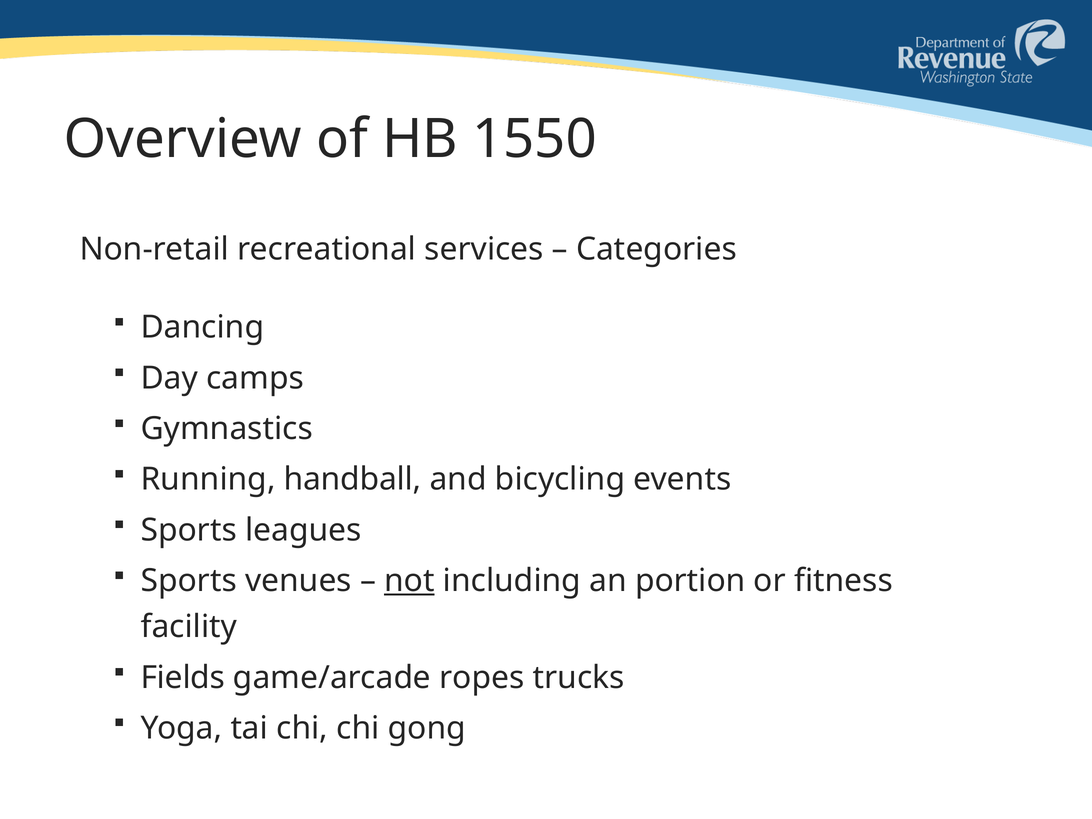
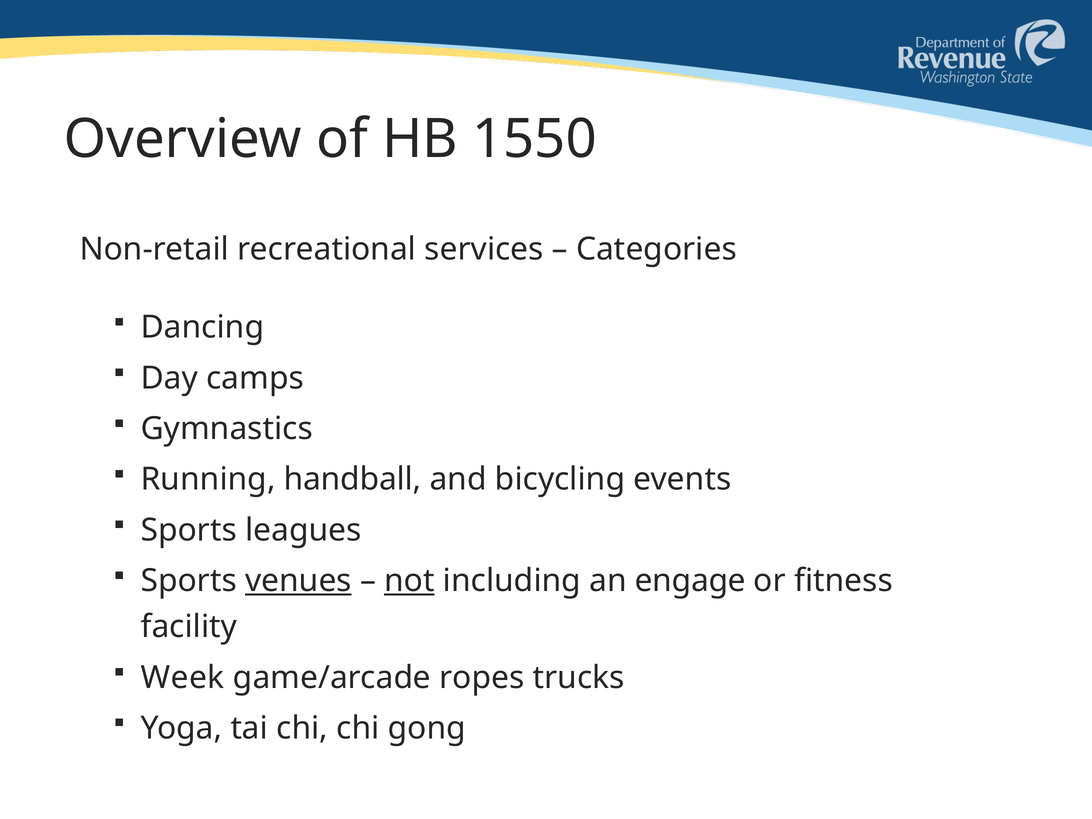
venues underline: none -> present
portion: portion -> engage
Fields: Fields -> Week
